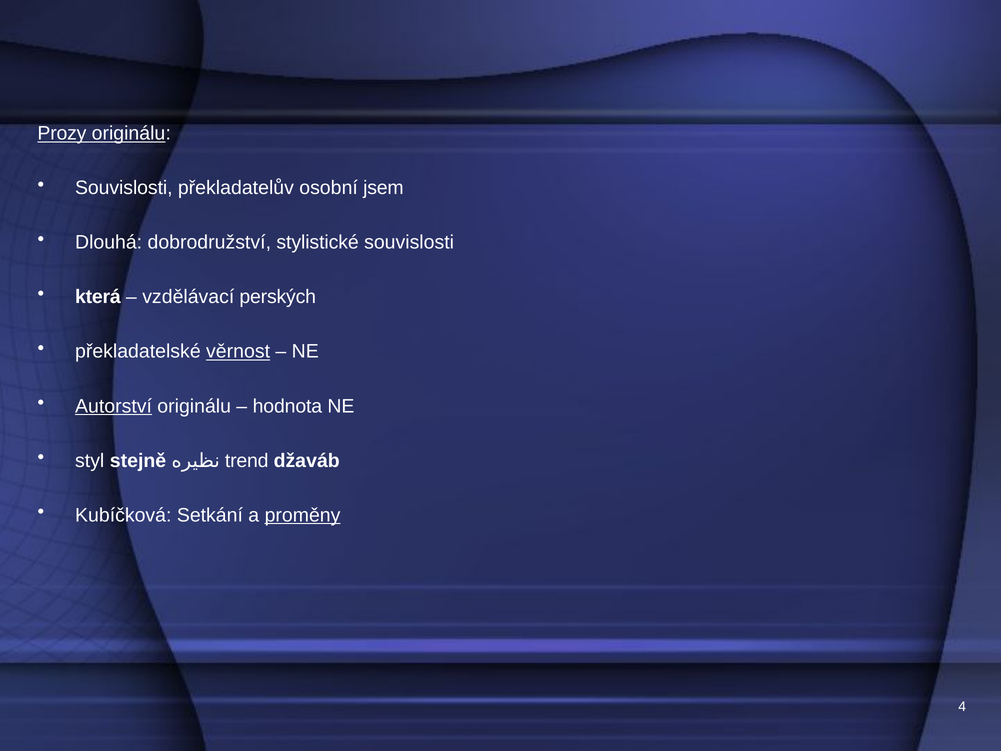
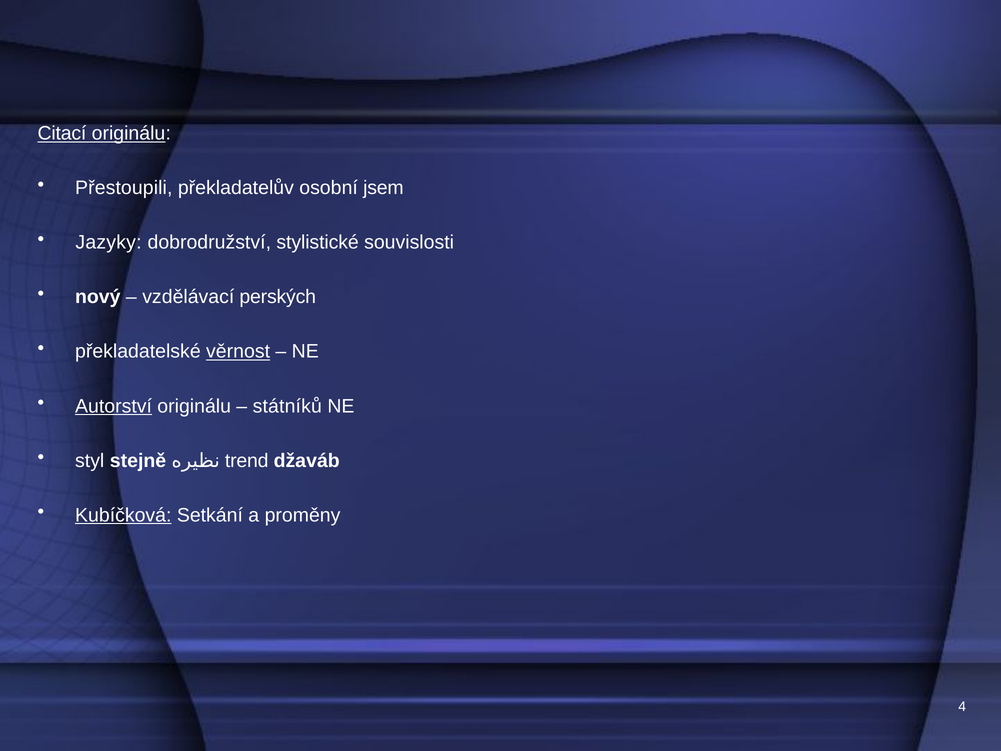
Prozy: Prozy -> Citací
Souvislosti at (124, 188): Souvislosti -> Přestoupili
Dlouhá: Dlouhá -> Jazyky
která: která -> nový
hodnota: hodnota -> státníků
Kubíčková underline: none -> present
proměny underline: present -> none
